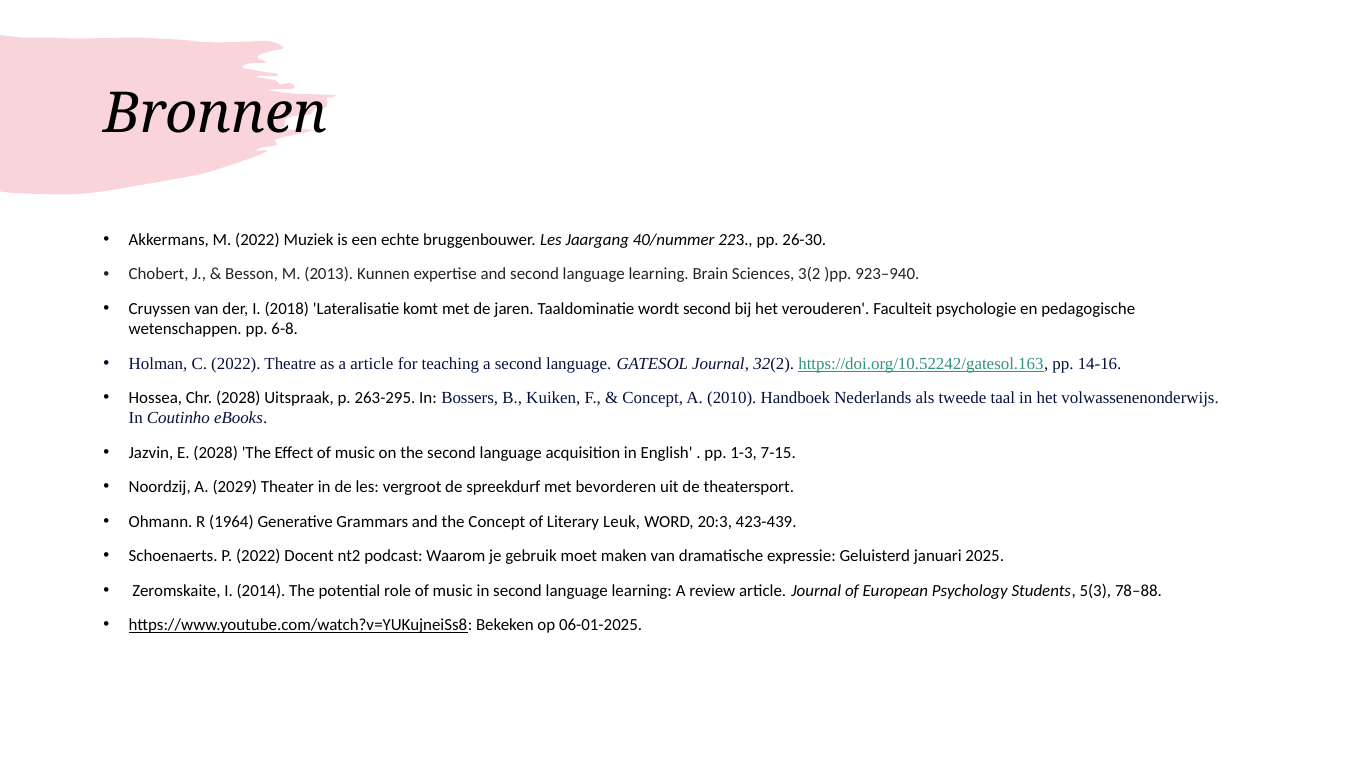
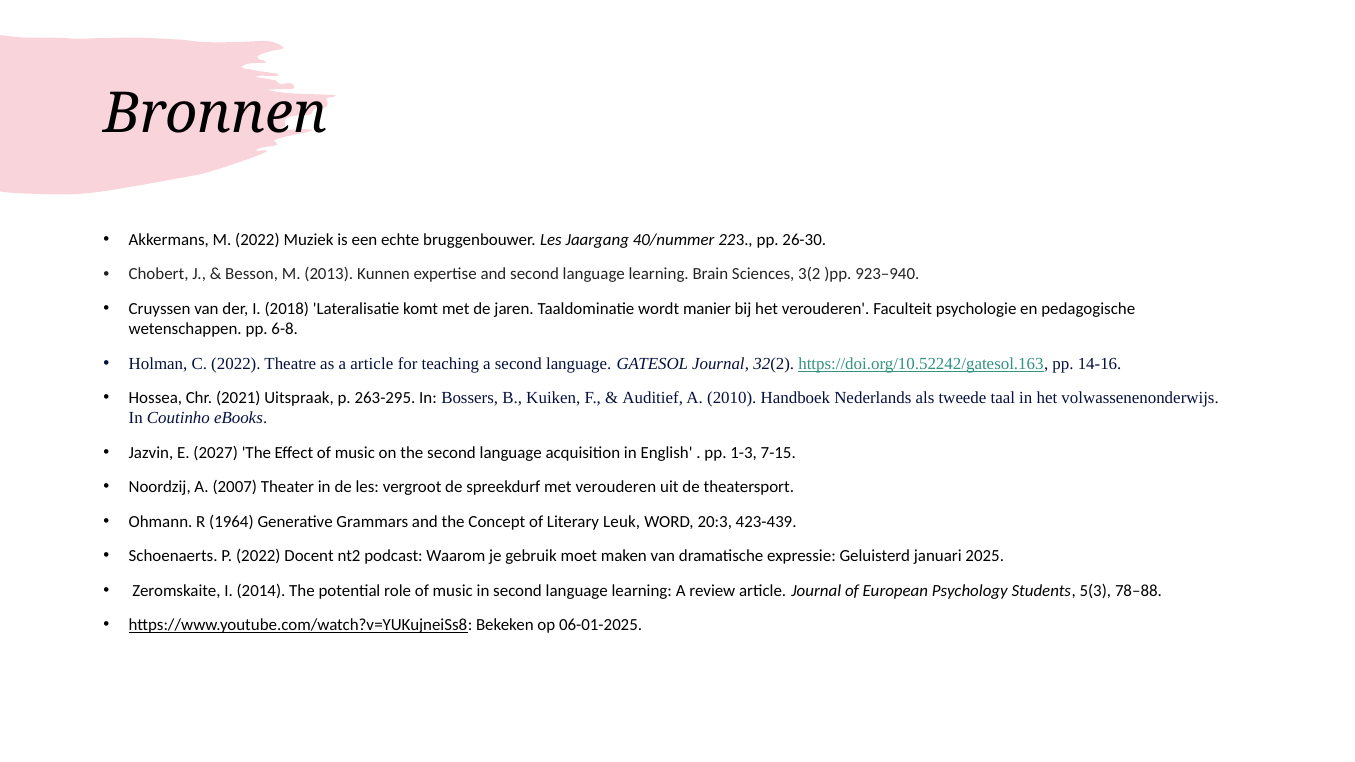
wordt second: second -> manier
Chr 2028: 2028 -> 2021
Concept at (653, 398): Concept -> Auditief
E 2028: 2028 -> 2027
2029: 2029 -> 2007
met bevorderen: bevorderen -> verouderen
